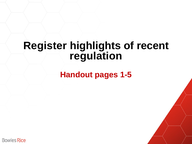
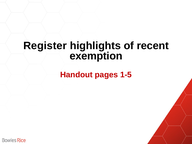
regulation: regulation -> exemption
